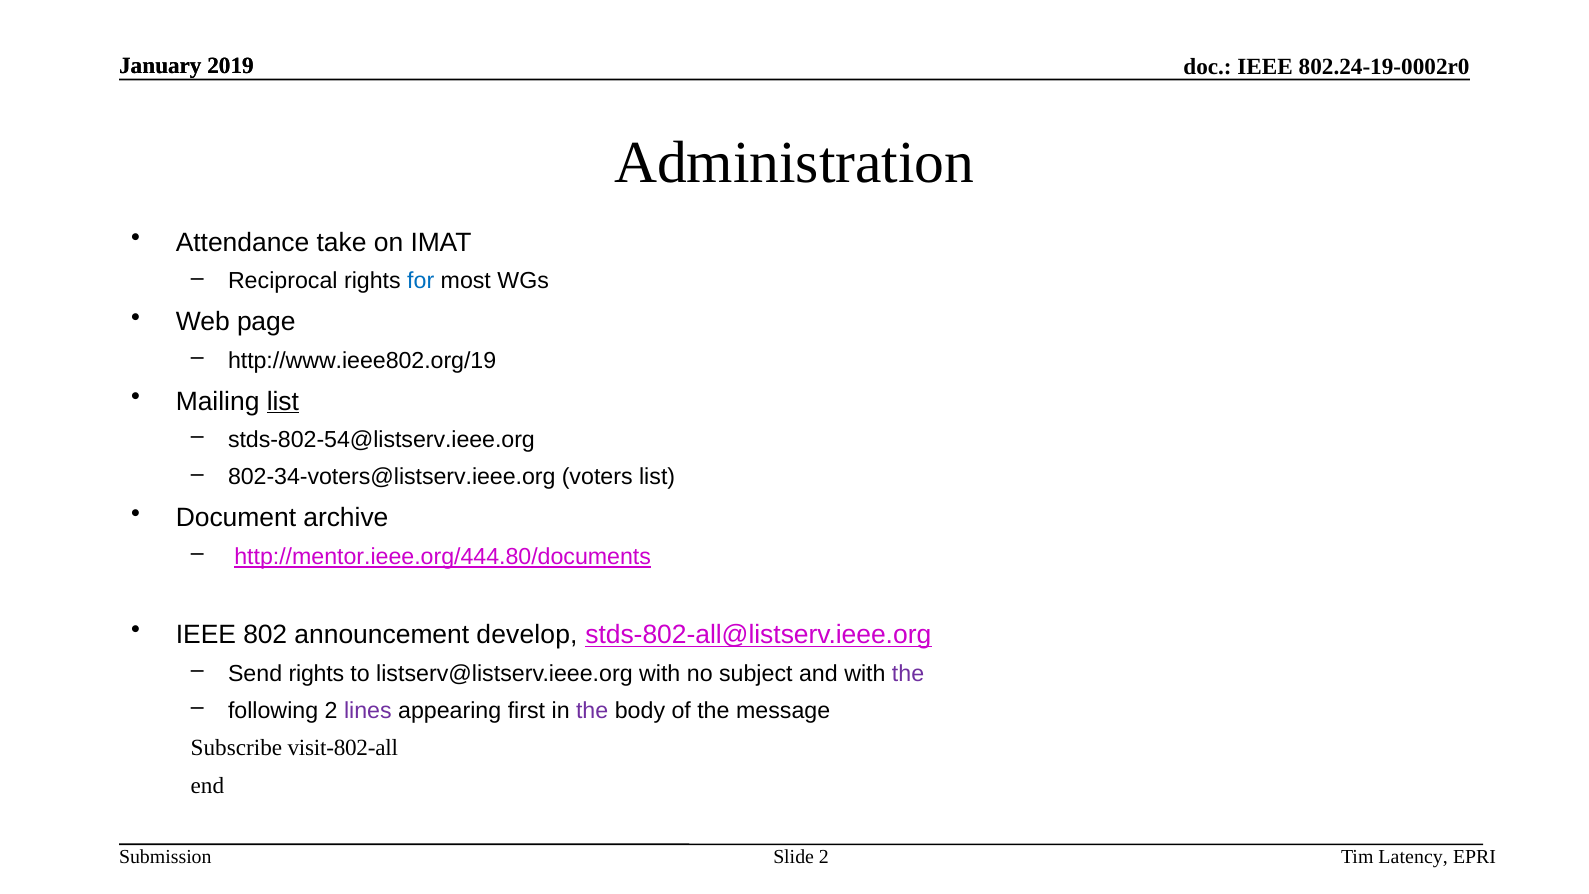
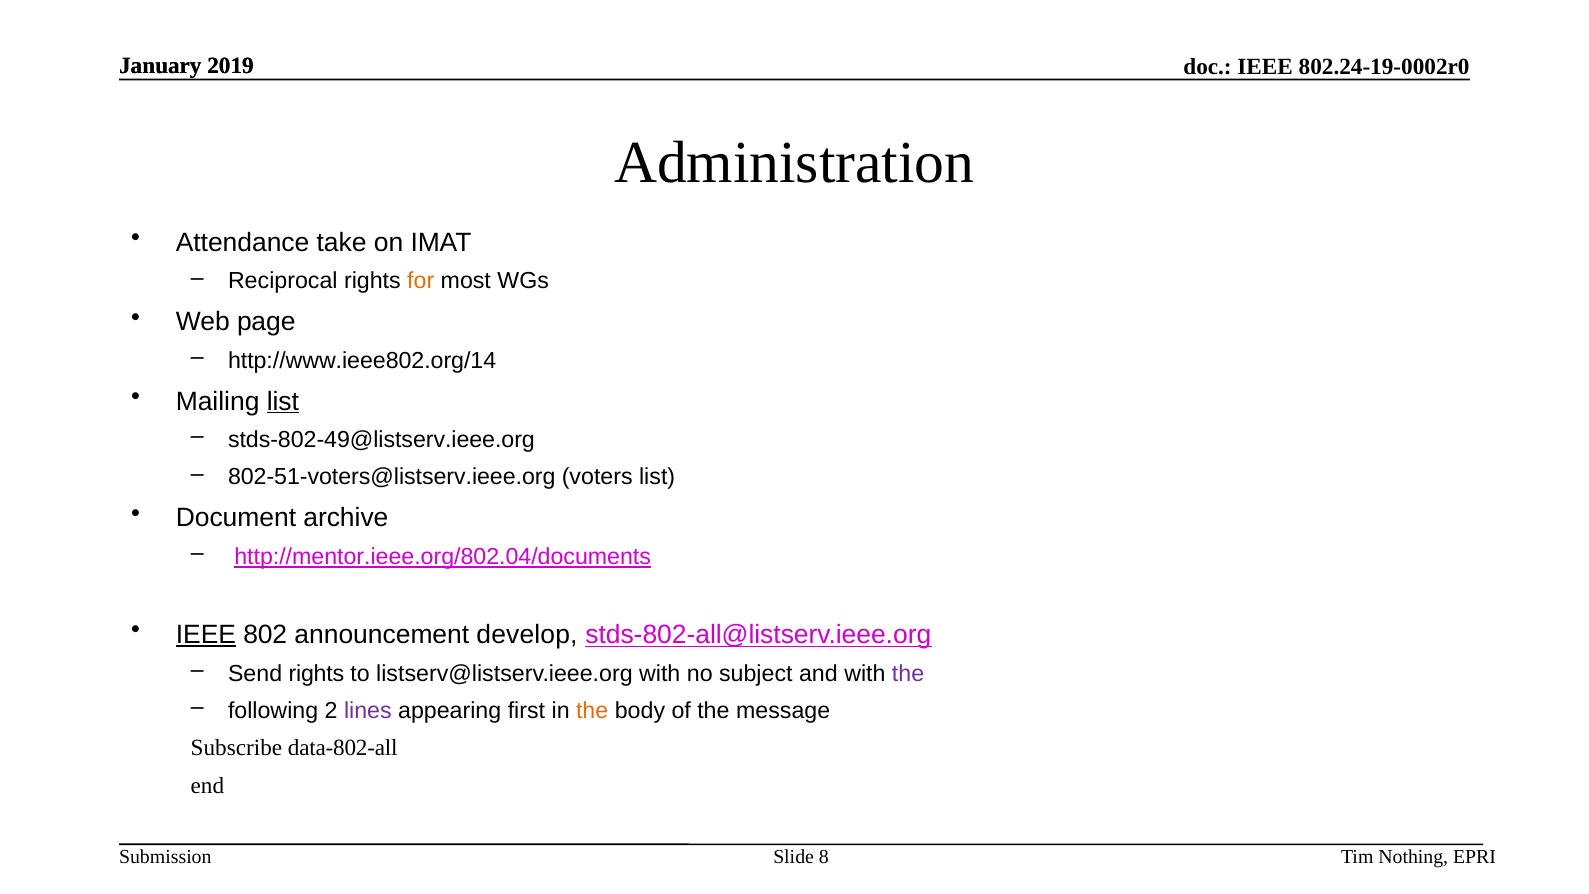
for colour: blue -> orange
http://www.ieee802.org/19: http://www.ieee802.org/19 -> http://www.ieee802.org/14
stds-802-54@listserv.ieee.org: stds-802-54@listserv.ieee.org -> stds-802-49@listserv.ieee.org
802-34-voters@listserv.ieee.org: 802-34-voters@listserv.ieee.org -> 802-51-voters@listserv.ieee.org
http://mentor.ieee.org/444.80/documents: http://mentor.ieee.org/444.80/documents -> http://mentor.ieee.org/802.04/documents
IEEE at (206, 634) underline: none -> present
the at (592, 710) colour: purple -> orange
visit-802-all: visit-802-all -> data-802-all
Slide 2: 2 -> 8
Latency: Latency -> Nothing
